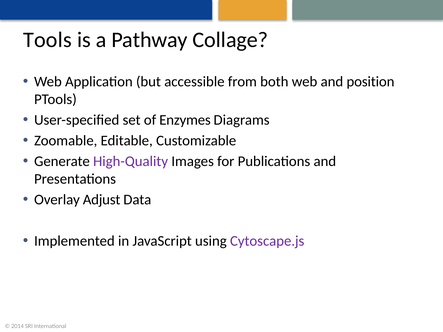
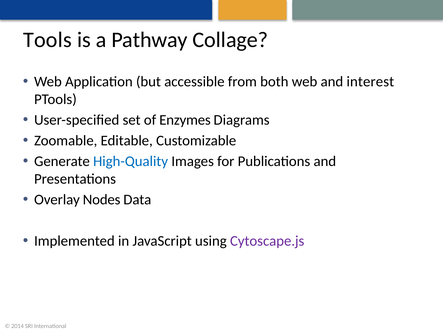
position: position -> interest
High-Quality colour: purple -> blue
Adjust: Adjust -> Nodes
